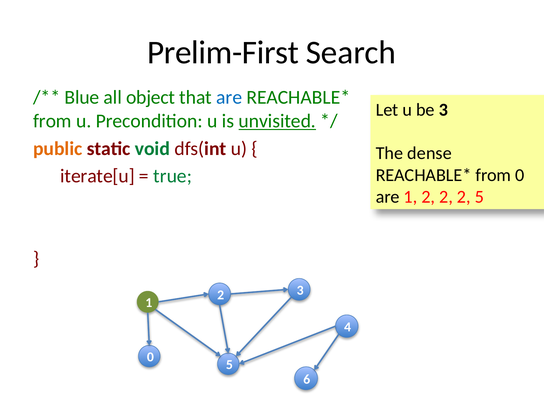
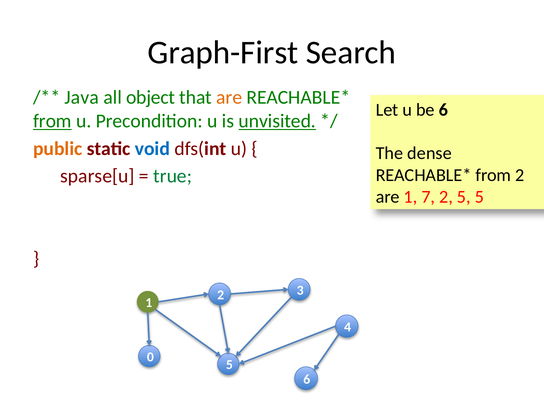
Prelim-First: Prelim-First -> Graph-First
Blue: Blue -> Java
are at (229, 97) colour: blue -> orange
be 3: 3 -> 6
from at (52, 121) underline: none -> present
void colour: green -> blue
from 0: 0 -> 2
iterate[u: iterate[u -> sparse[u
1 2: 2 -> 7
2 at (464, 197): 2 -> 5
